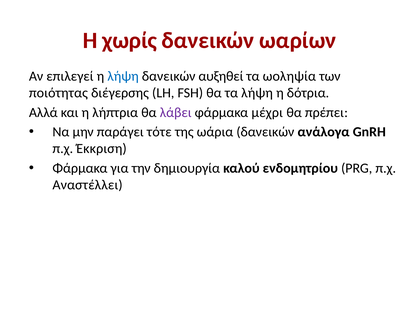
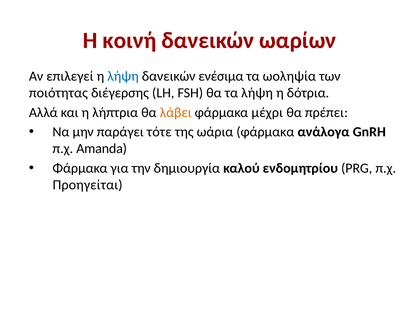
χωρίς: χωρίς -> κοινή
αυξηθεί: αυξηθεί -> ενέσιμα
λάβει colour: purple -> orange
ωάρια δανεικών: δανεικών -> φάρμακα
Έκκριση: Έκκριση -> Amanda
Αναστέλλει: Αναστέλλει -> Προηγείται
